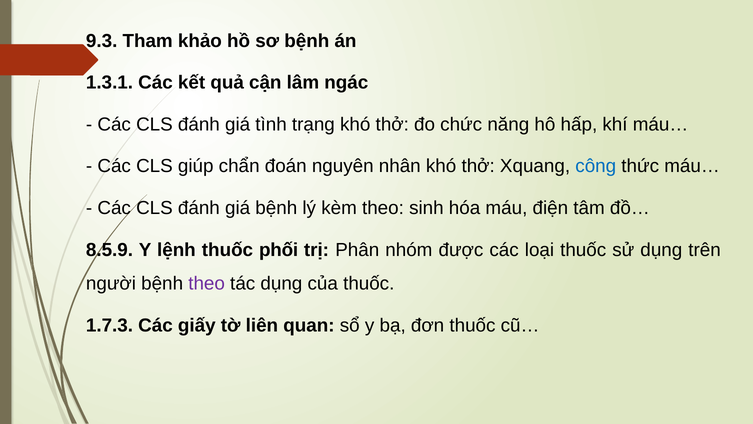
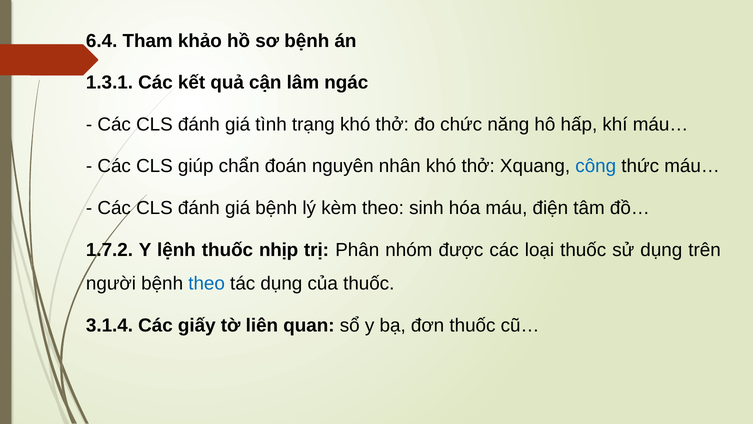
9.3: 9.3 -> 6.4
8.5.9: 8.5.9 -> 1.7.2
phối: phối -> nhịp
theo at (207, 283) colour: purple -> blue
1.7.3: 1.7.3 -> 3.1.4
